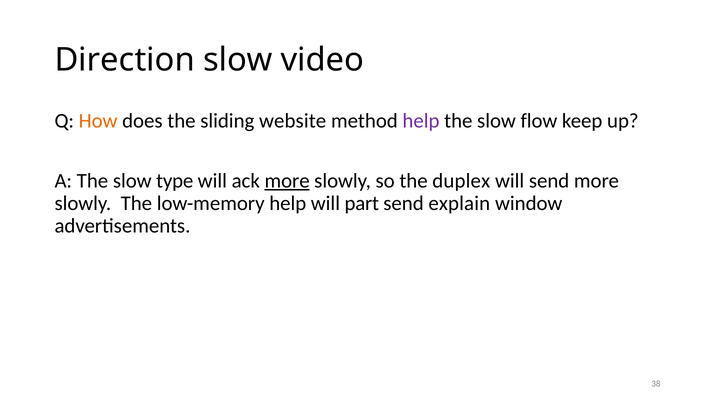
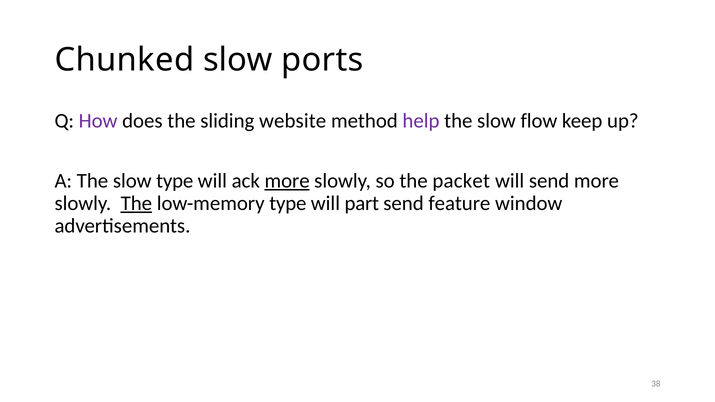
Direction: Direction -> Chunked
video: video -> ports
How colour: orange -> purple
duplex: duplex -> packet
The at (136, 203) underline: none -> present
low-memory help: help -> type
explain: explain -> feature
